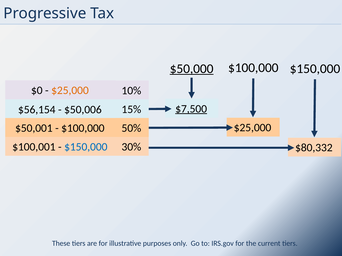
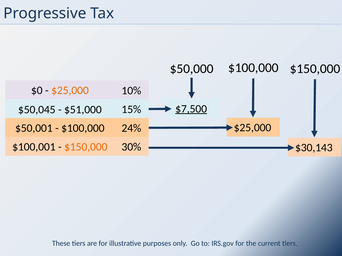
$50,000 underline: present -> none
$56,154: $56,154 -> $50,045
$50,006: $50,006 -> $51,000
50%: 50% -> 24%
$150,000 at (86, 147) colour: blue -> orange
$80,332: $80,332 -> $30,143
